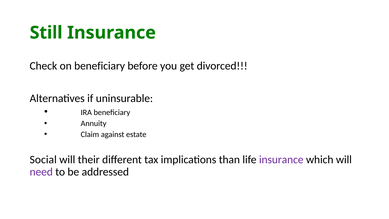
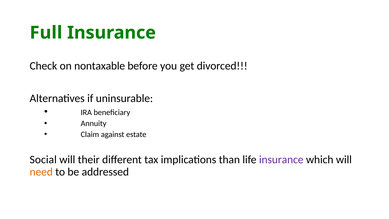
Still: Still -> Full
on beneficiary: beneficiary -> nontaxable
need colour: purple -> orange
